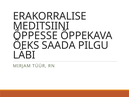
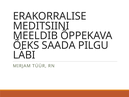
ÕPPESSE: ÕPPESSE -> MEELDIB
